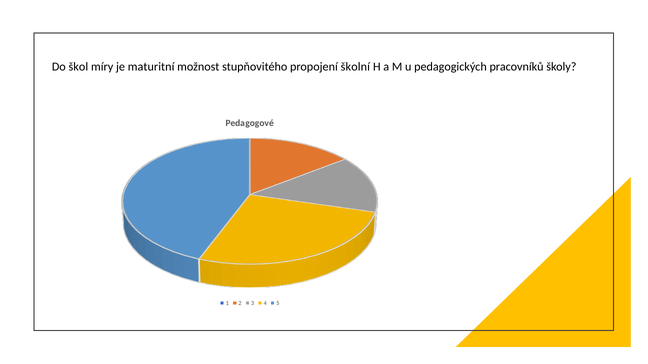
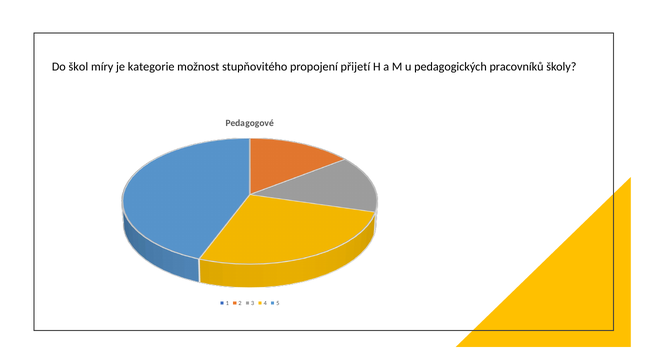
maturitní: maturitní -> kategorie
školní: školní -> přijetí
